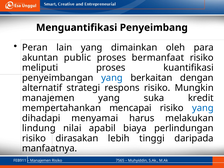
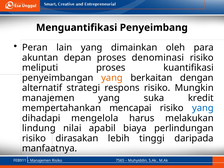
public: public -> depan
bermanfaat: bermanfaat -> denominasi
yang at (112, 78) colour: blue -> orange
menyamai: menyamai -> mengelola
